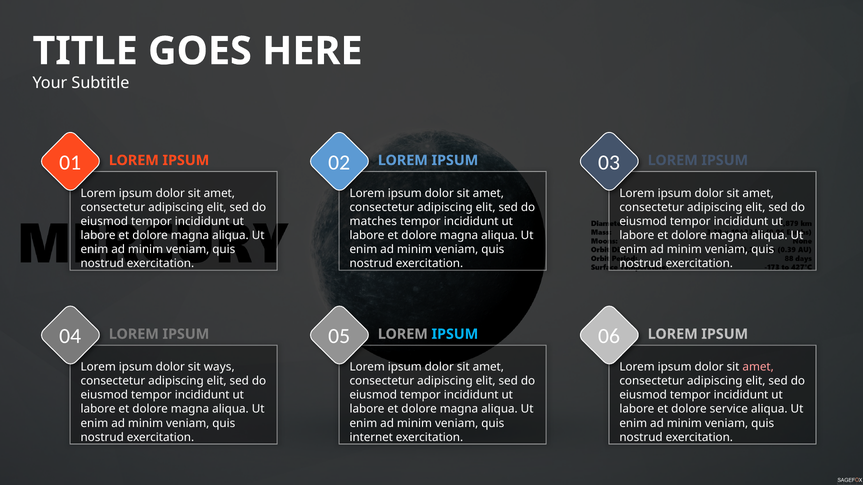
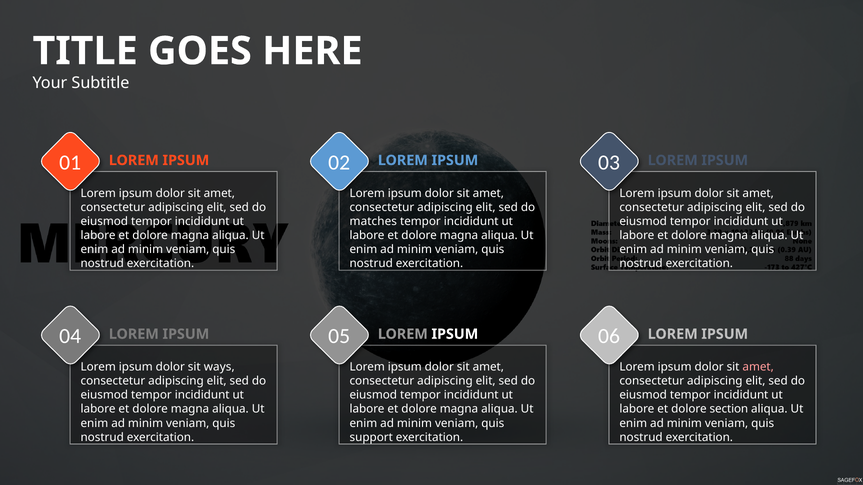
IPSUM at (455, 334) colour: light blue -> white
service: service -> section
internet: internet -> support
